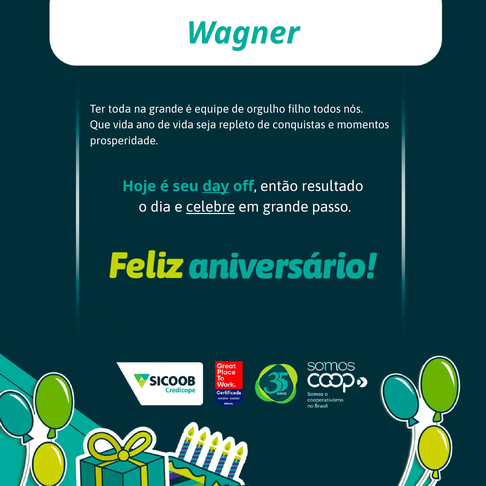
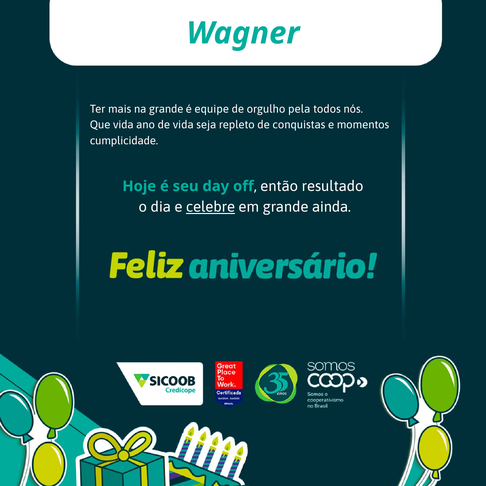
toda: toda -> mais
filho: filho -> pela
prosperidade: prosperidade -> cumplicidade
day underline: present -> none
passo: passo -> ainda
